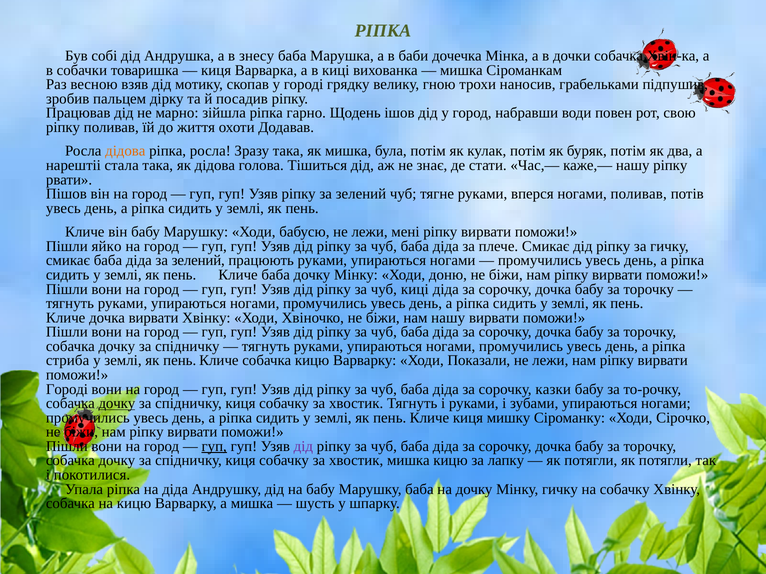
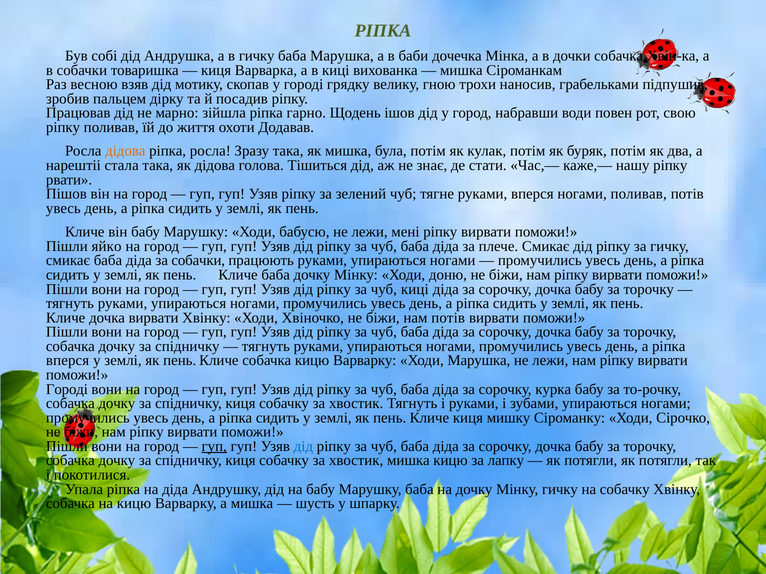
в знесу: знесу -> гичку
діда за зелений: зелений -> собачки
нам нашу: нашу -> потів
стриба at (68, 361): стриба -> вперся
Ходи Показали: Показали -> Марушка
казки: казки -> курка
дочку at (117, 404) underline: present -> none
дід at (303, 447) colour: purple -> blue
